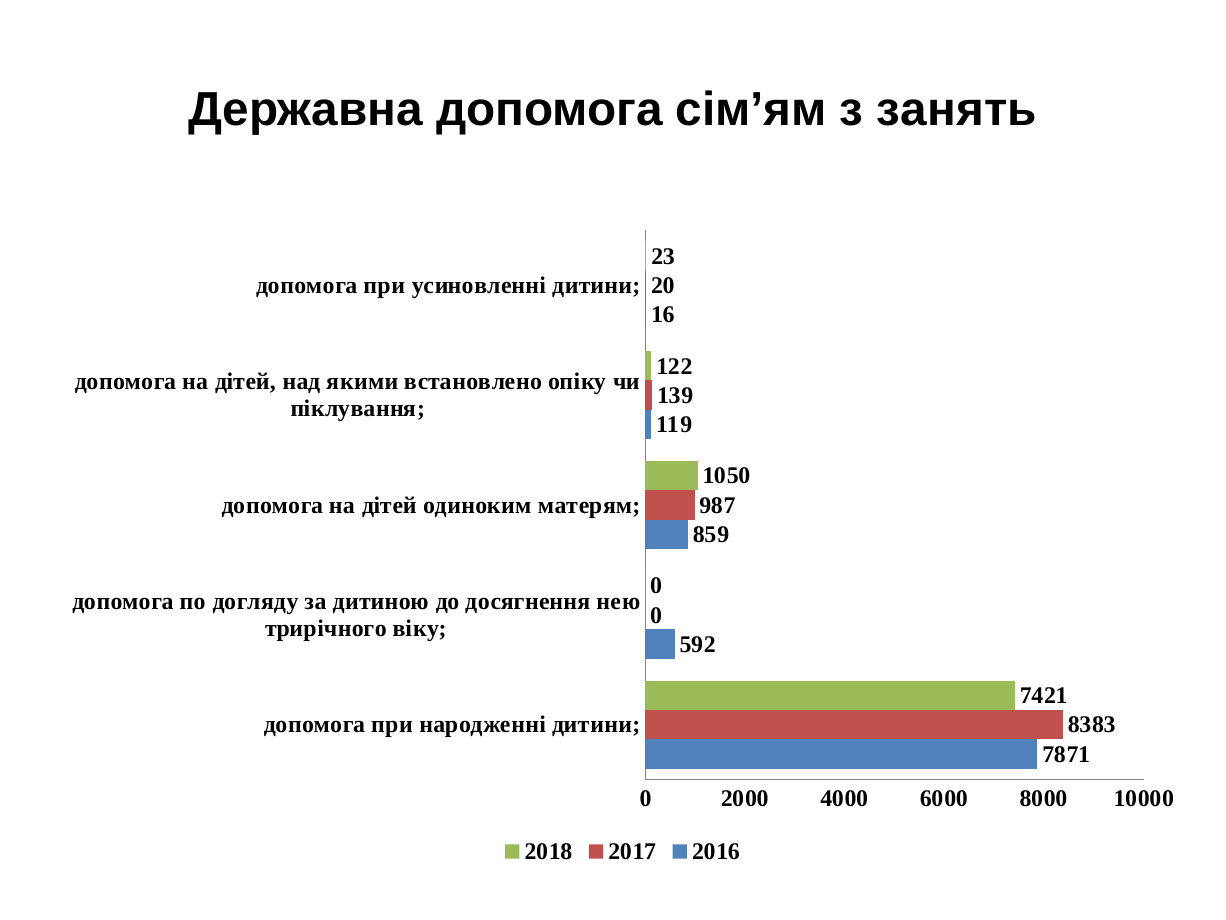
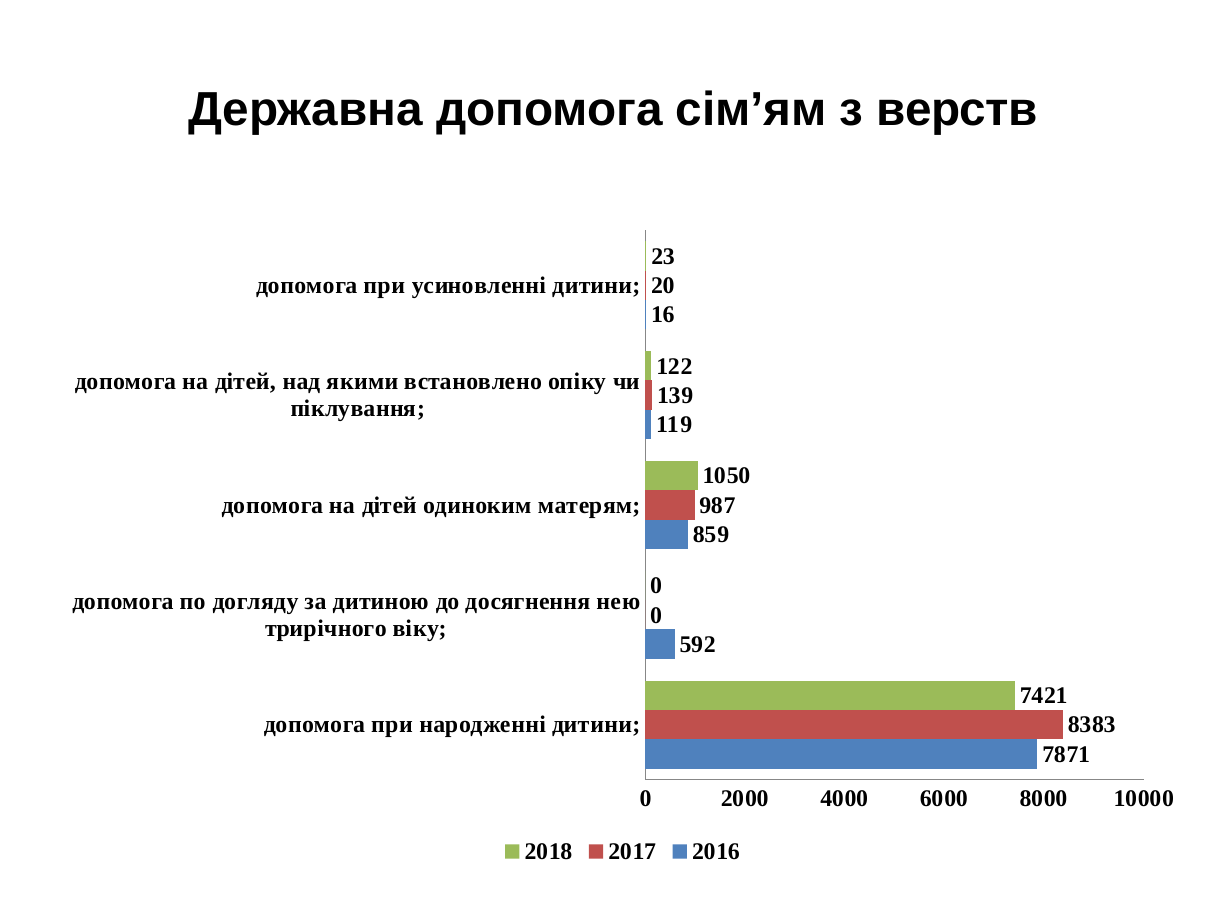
занять: занять -> верств
